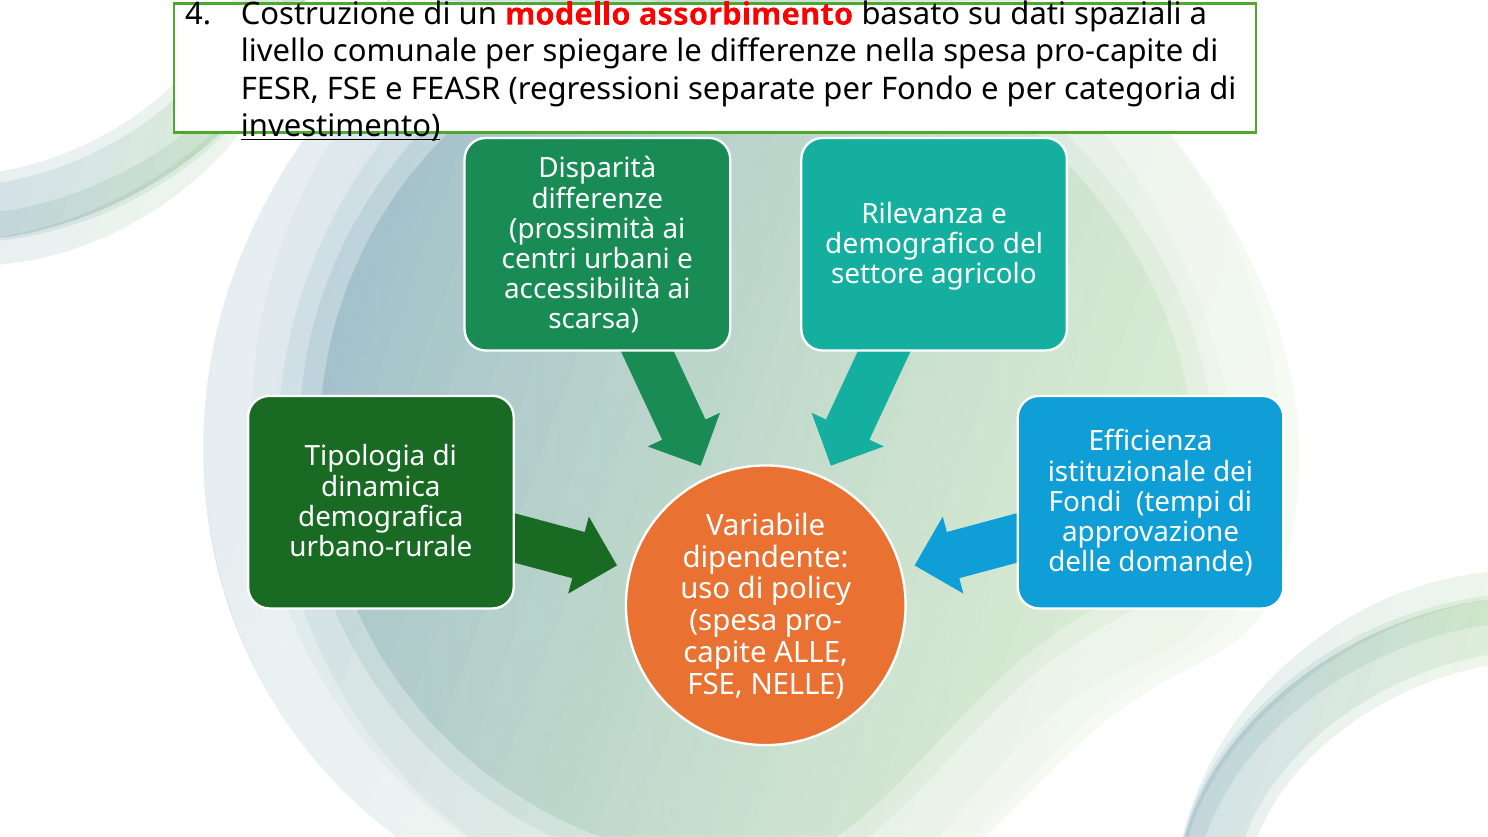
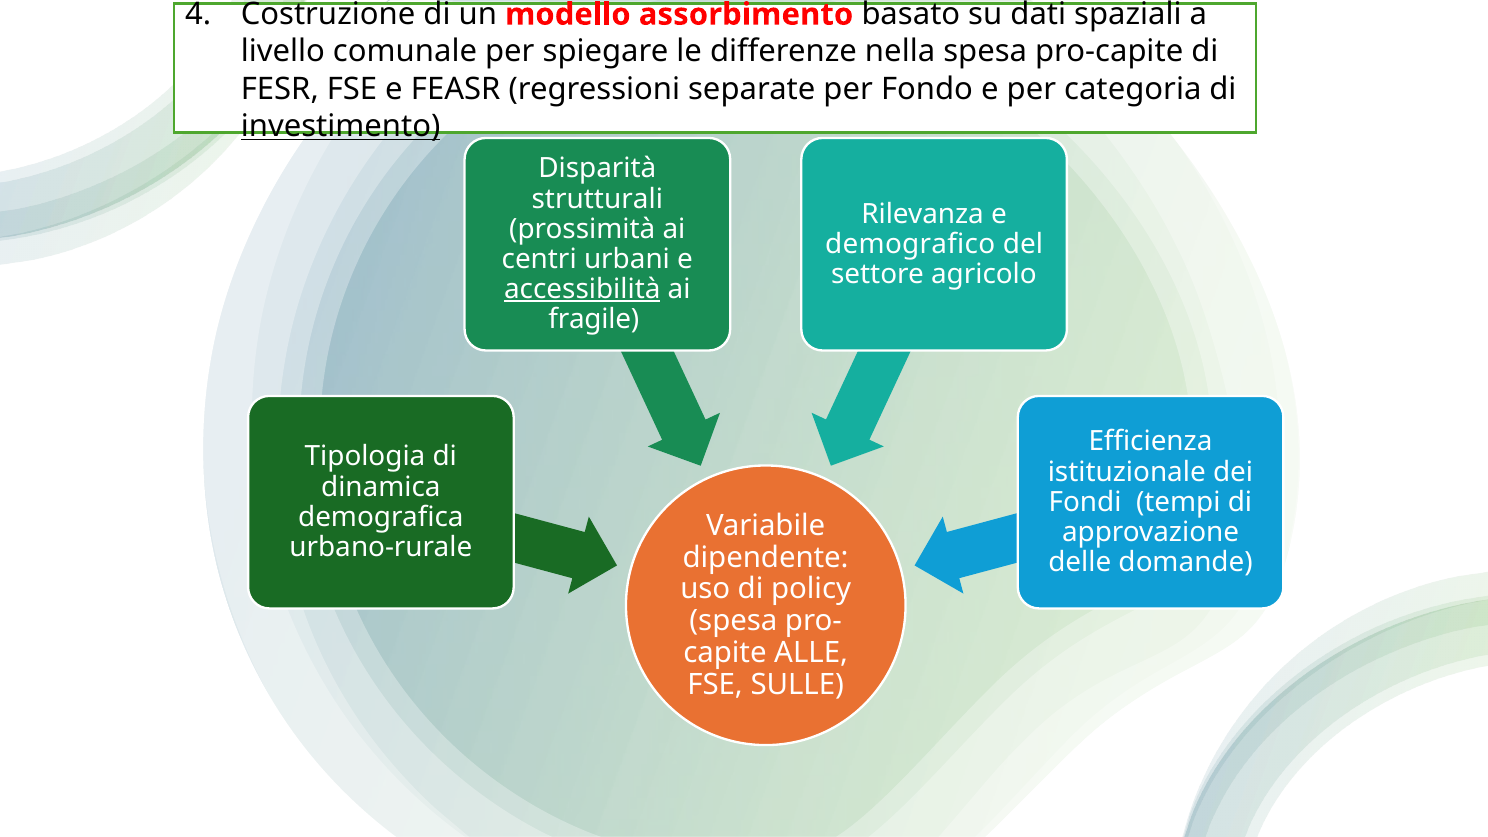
differenze at (597, 199): differenze -> strutturali
accessibilità underline: none -> present
scarsa: scarsa -> fragile
NELLE: NELLE -> SULLE
